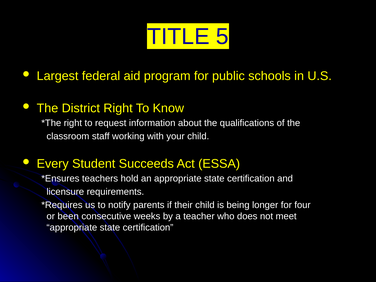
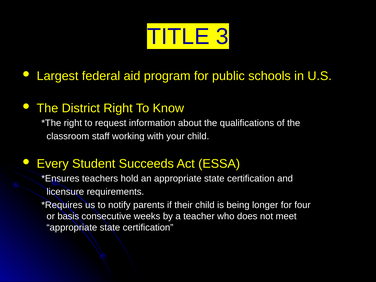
5: 5 -> 3
been: been -> basis
